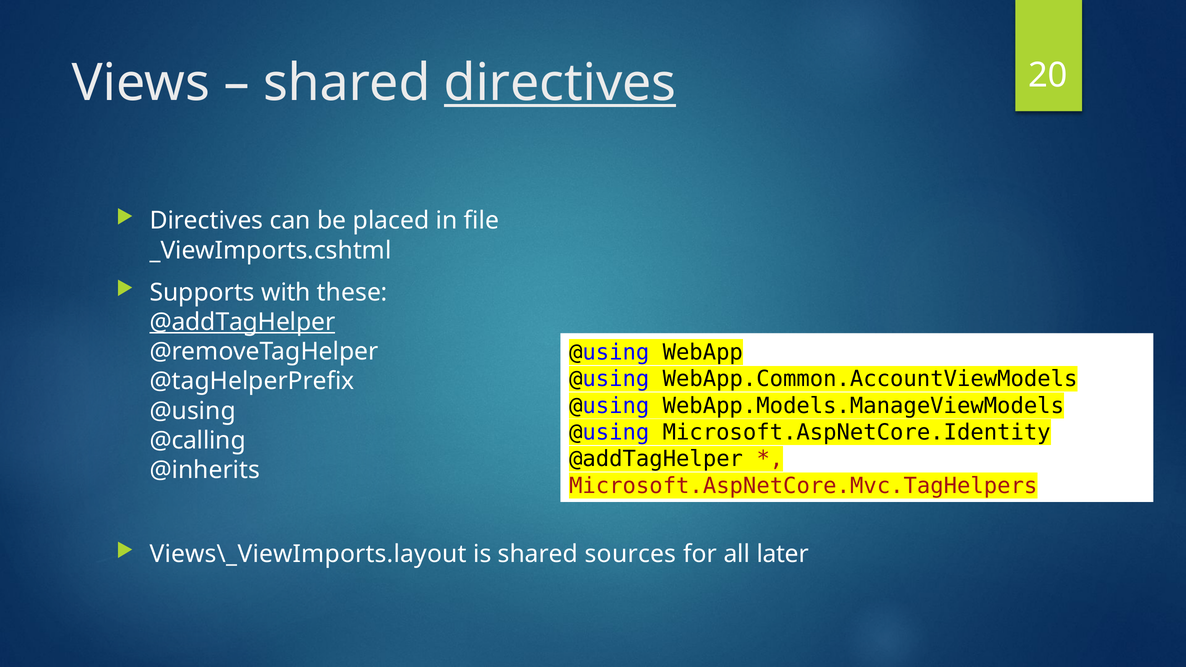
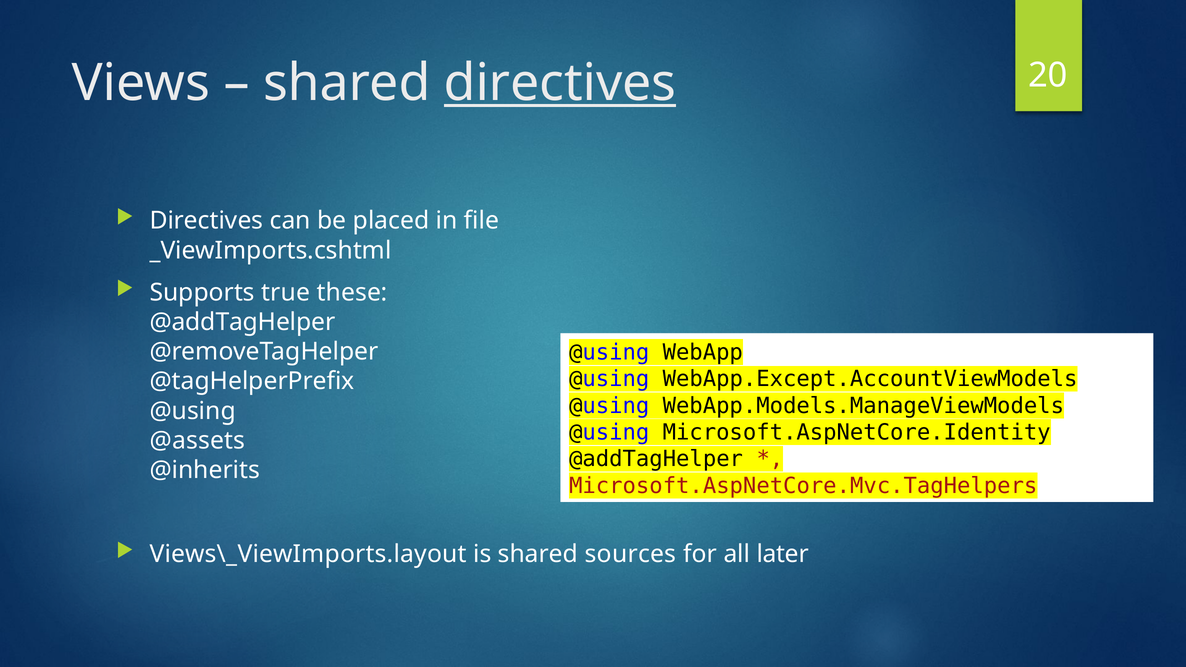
with: with -> true
@addTagHelper at (242, 322) underline: present -> none
WebApp.Common.AccountViewModels: WebApp.Common.AccountViewModels -> WebApp.Except.AccountViewModels
@calling: @calling -> @assets
